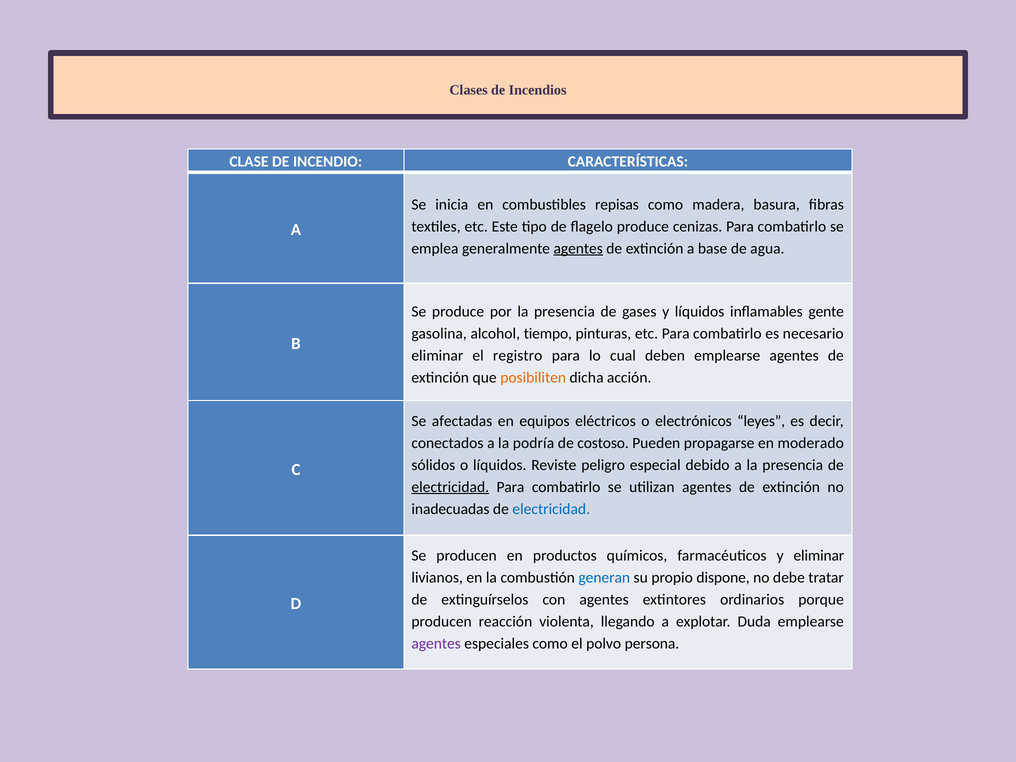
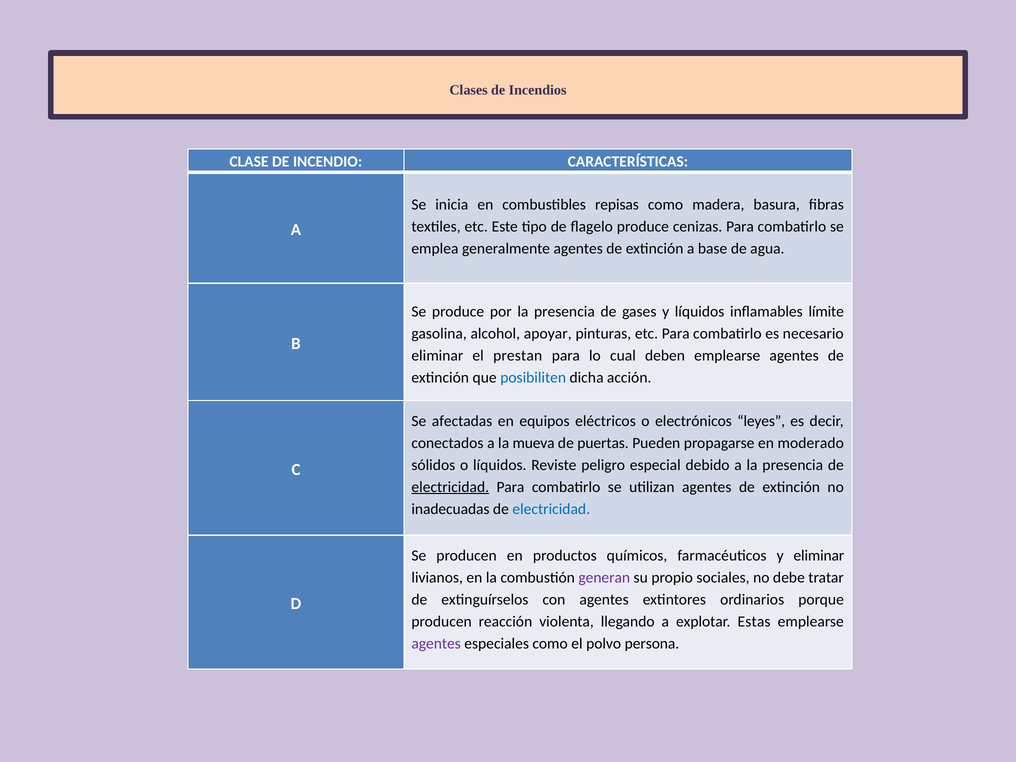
agentes at (578, 248) underline: present -> none
gente: gente -> límite
tiempo: tiempo -> apoyar
registro: registro -> prestan
posibiliten colour: orange -> blue
podría: podría -> mueva
costoso: costoso -> puertas
generan colour: blue -> purple
dispone: dispone -> sociales
Duda: Duda -> Estas
